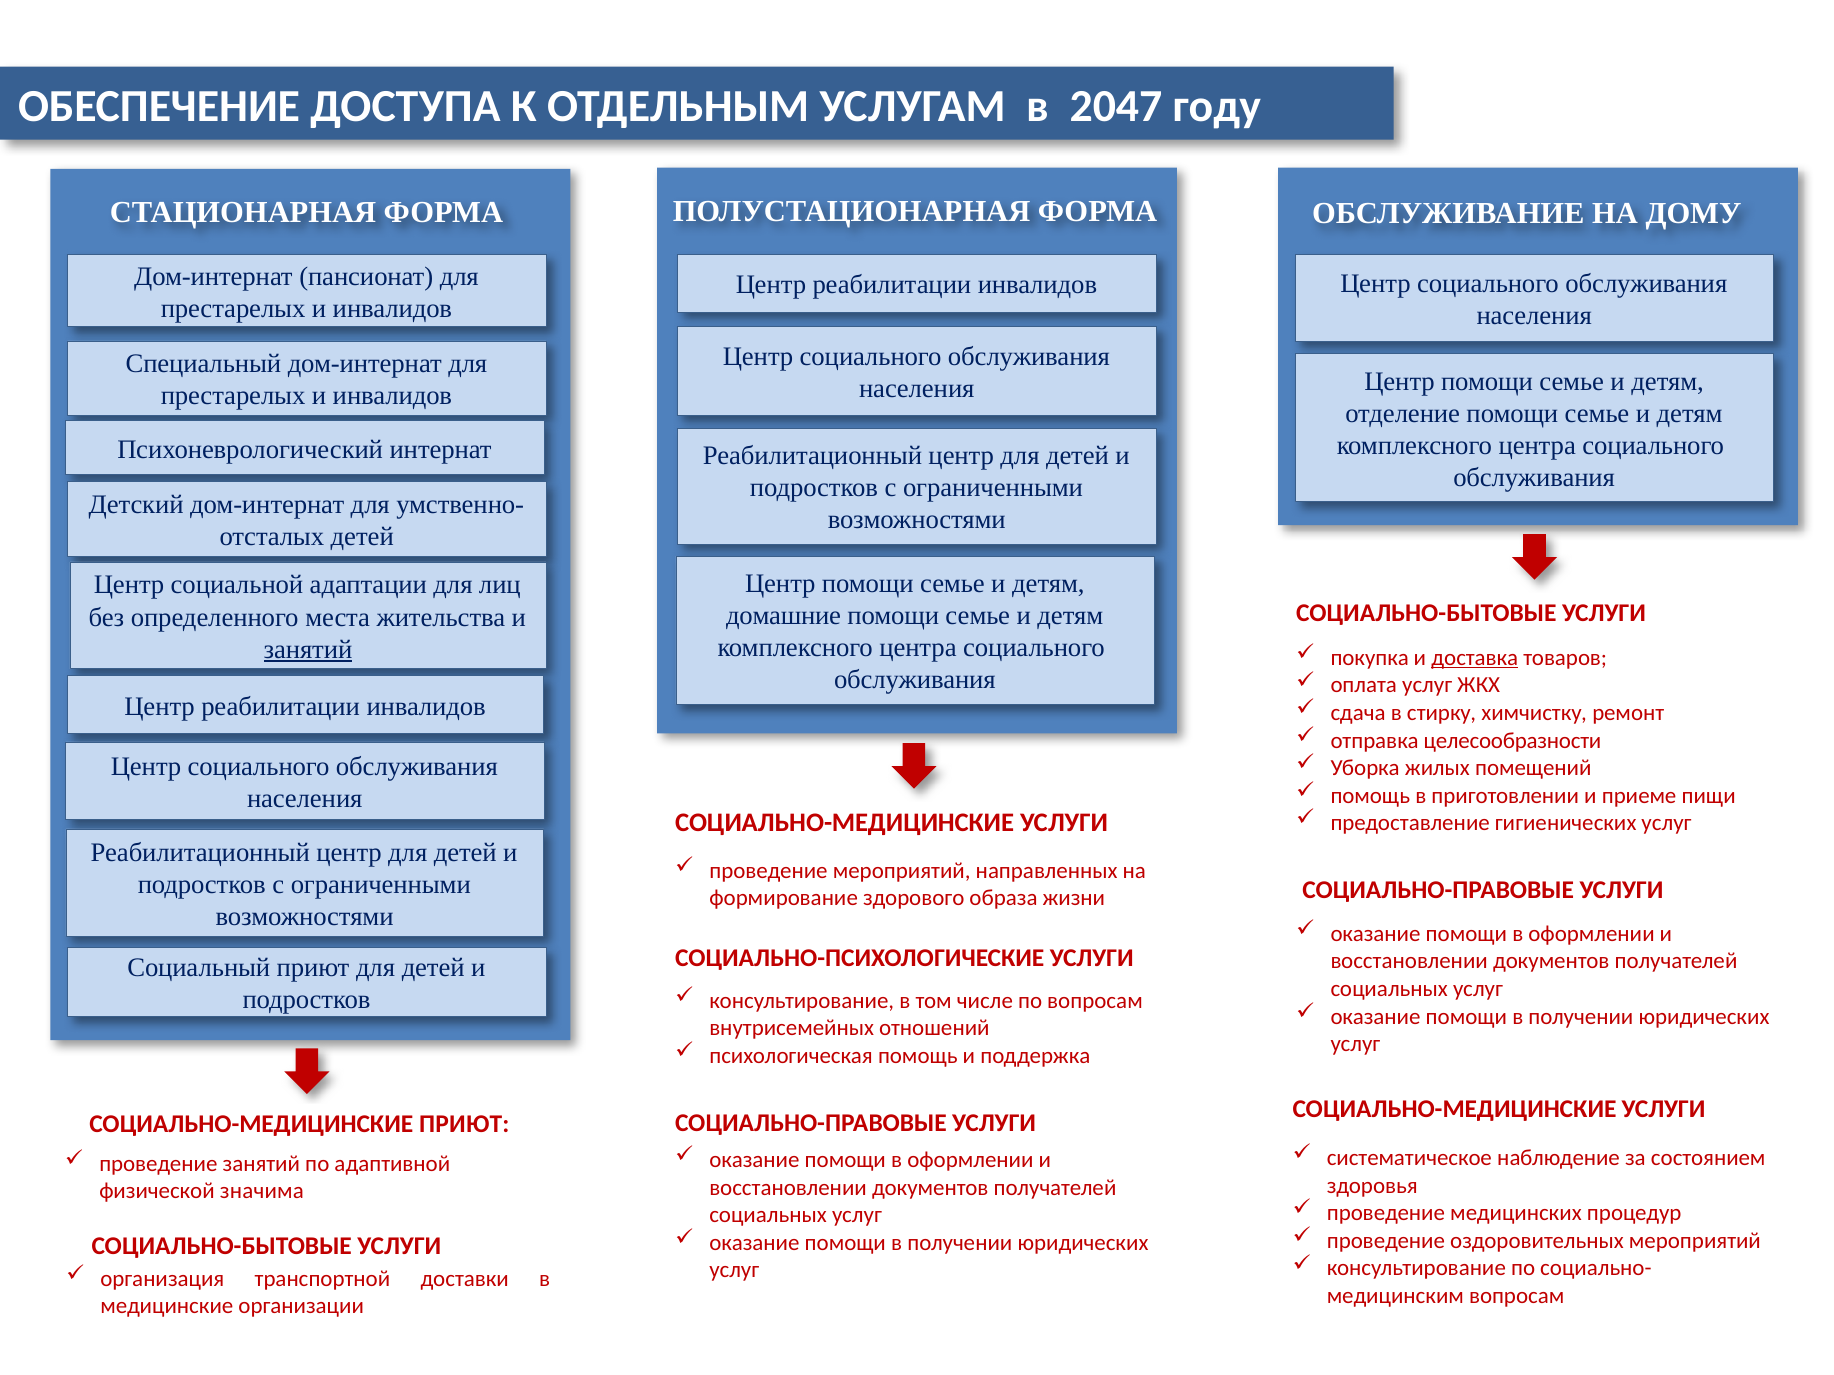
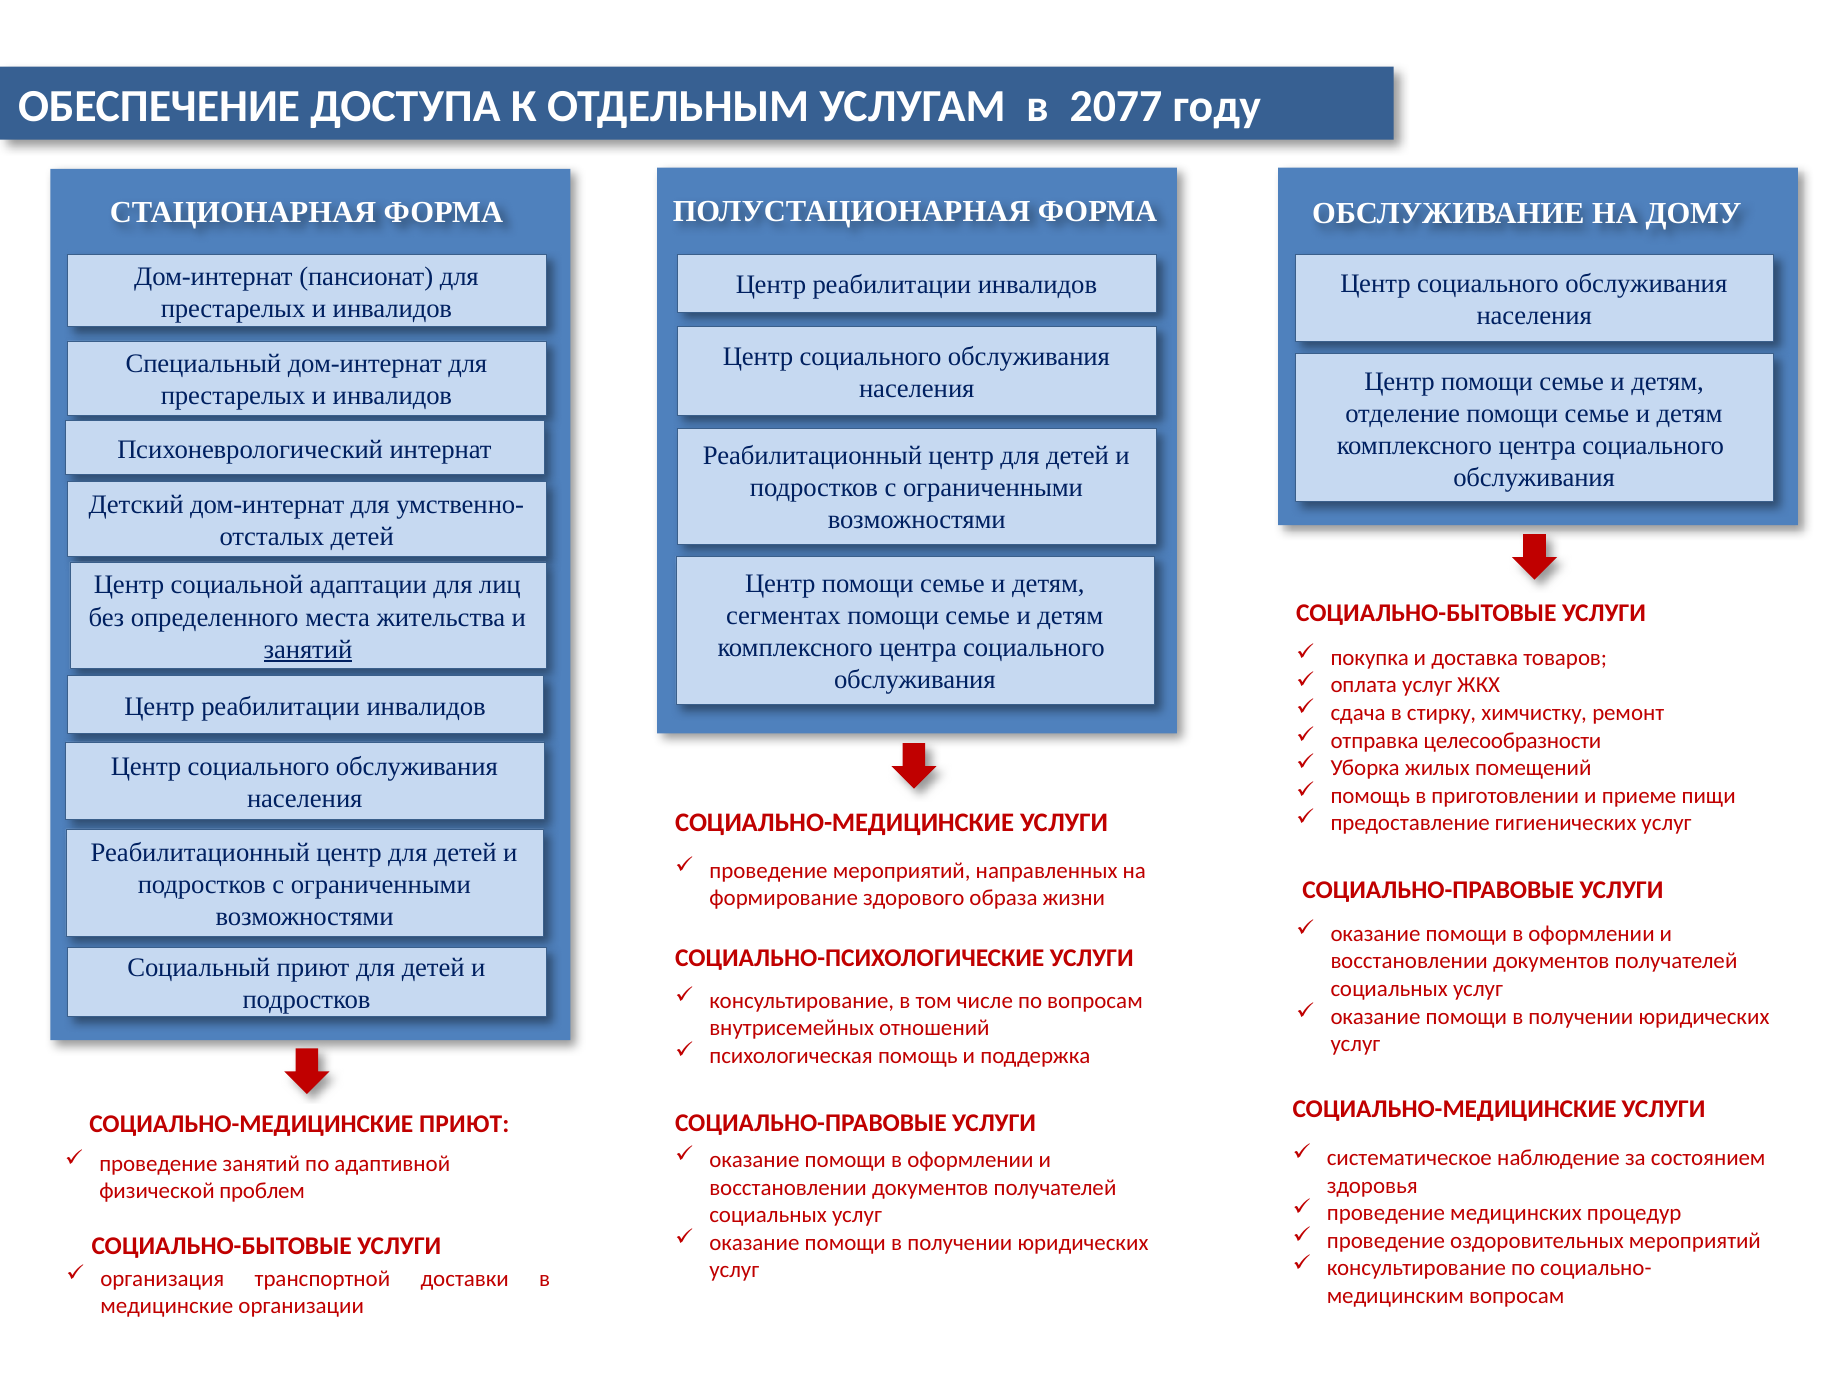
2047: 2047 -> 2077
домашние: домашние -> сегментах
доставка underline: present -> none
значима: значима -> проблем
